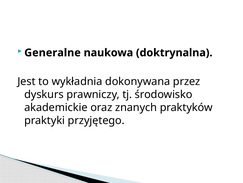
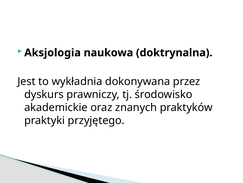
Generalne: Generalne -> Aksjologia
